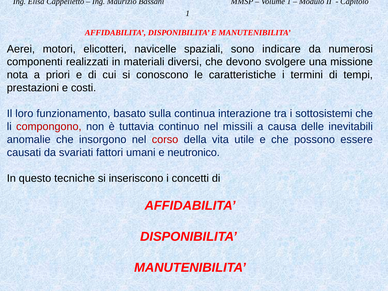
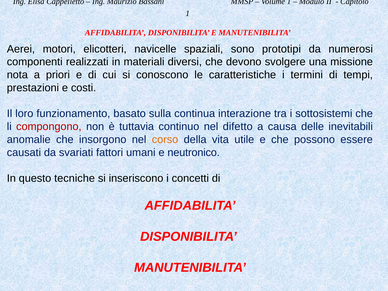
indicare: indicare -> prototipi
missili: missili -> difetto
corso colour: red -> orange
